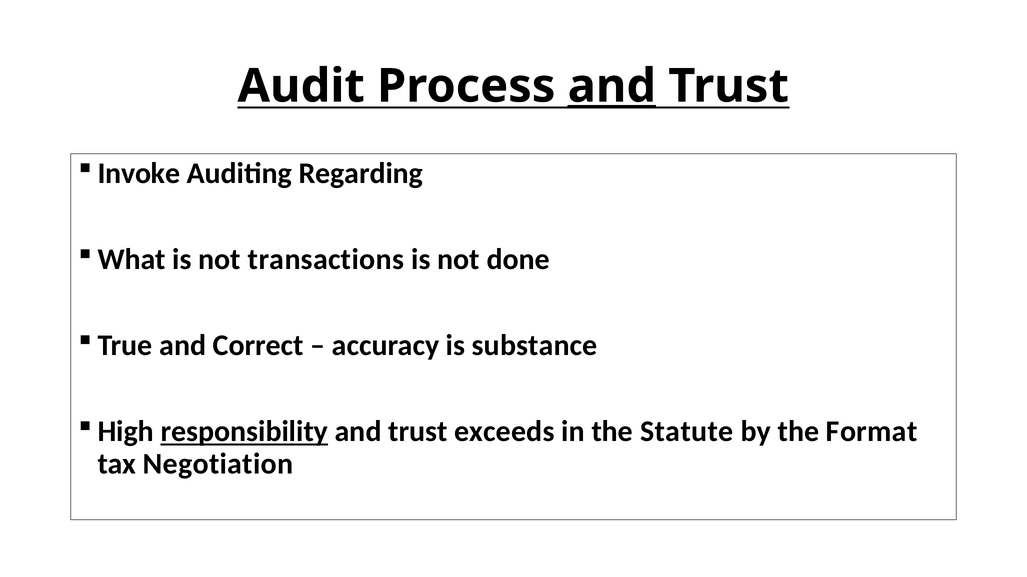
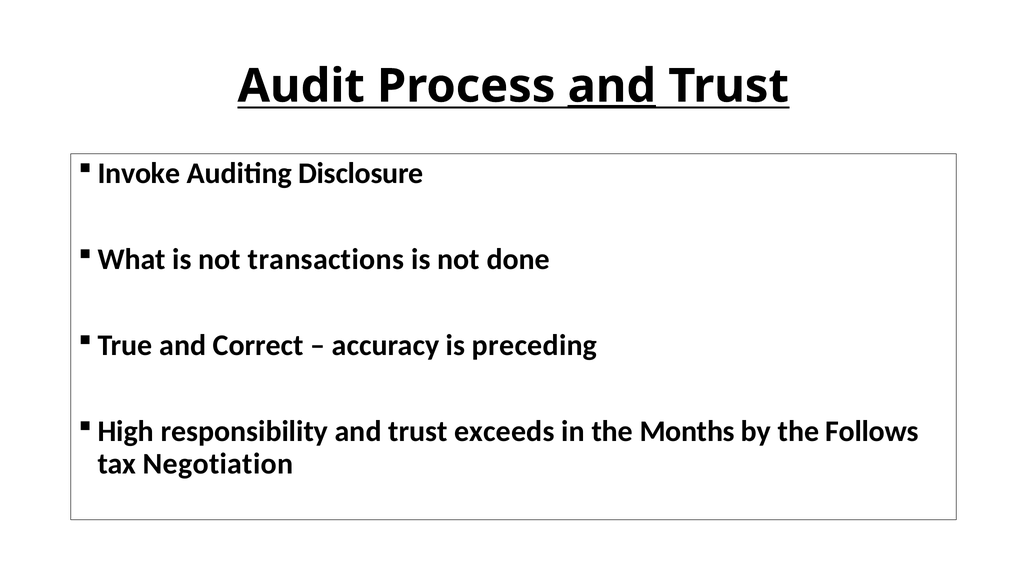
Regarding: Regarding -> Disclosure
substance: substance -> preceding
responsibility underline: present -> none
Statute: Statute -> Months
Format: Format -> Follows
